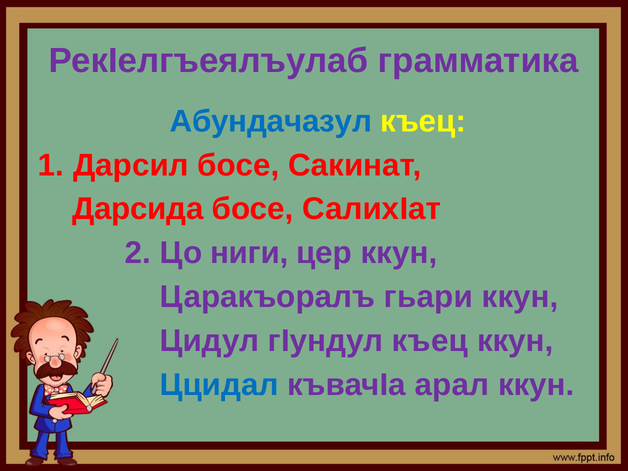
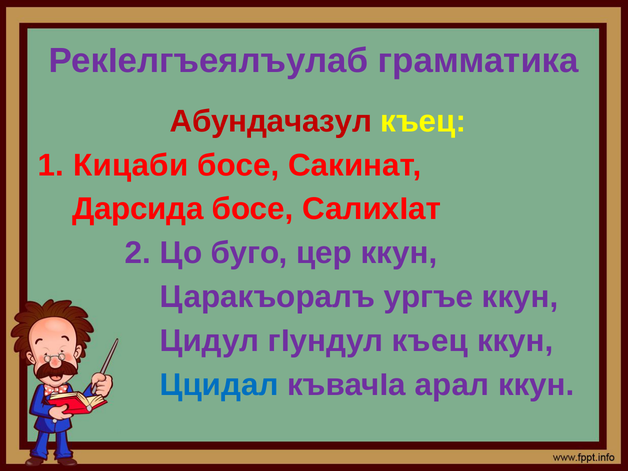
Абундачазул colour: blue -> red
Дарсил: Дарсил -> Кицаби
ниги: ниги -> буго
гьари: гьари -> ургъе
